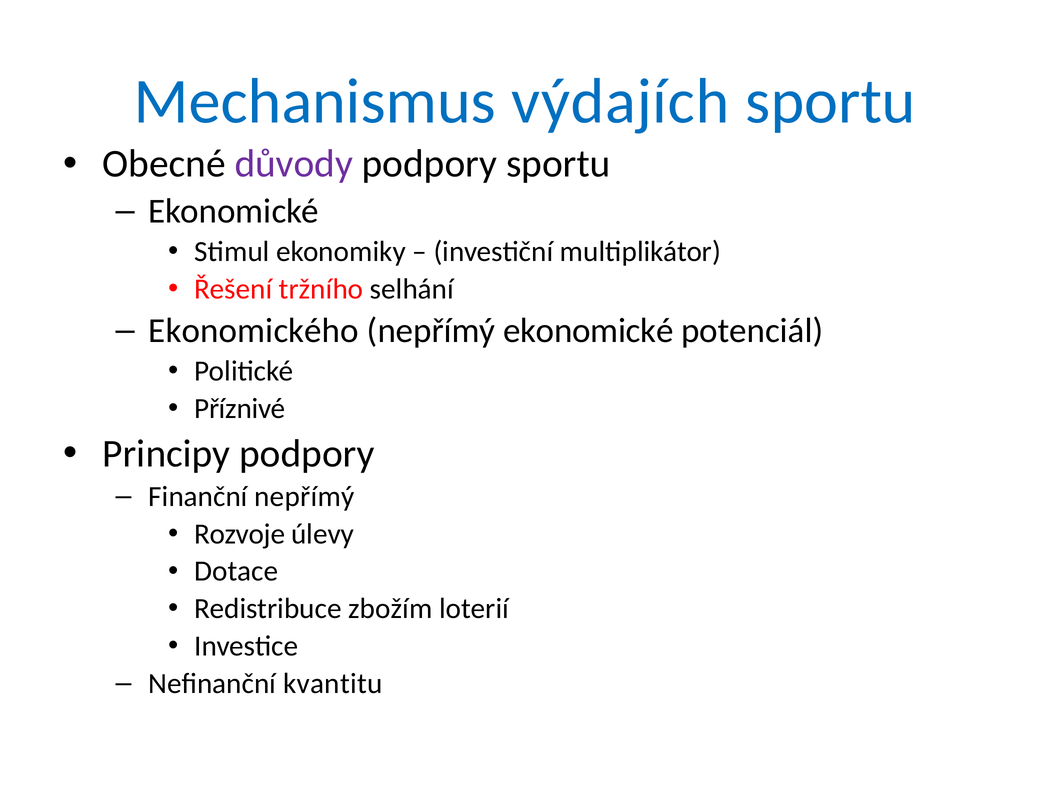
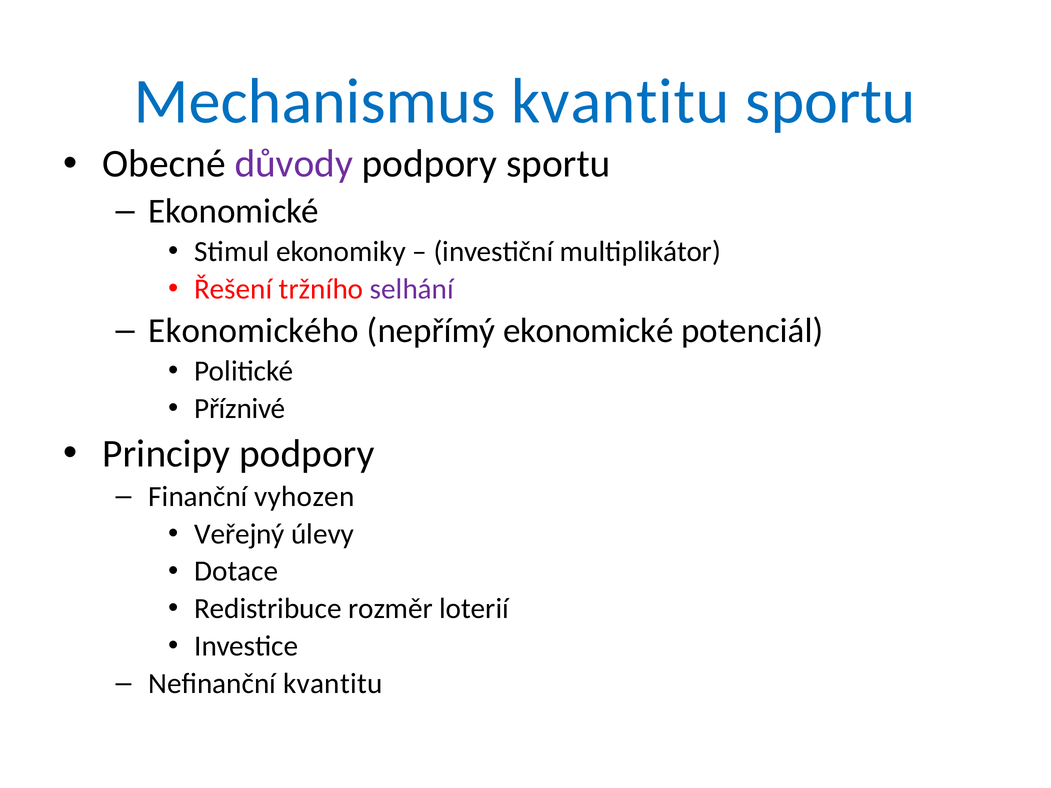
Mechanismus výdajích: výdajích -> kvantitu
selhání colour: black -> purple
Finanční nepřímý: nepřímý -> vyhozen
Rozvoje: Rozvoje -> Veřejný
zbožím: zbožím -> rozměr
